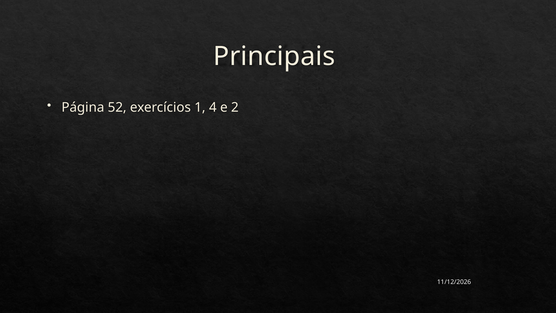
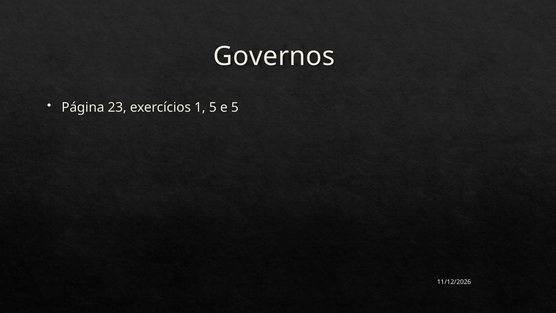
Principais: Principais -> Governos
52: 52 -> 23
1 4: 4 -> 5
e 2: 2 -> 5
